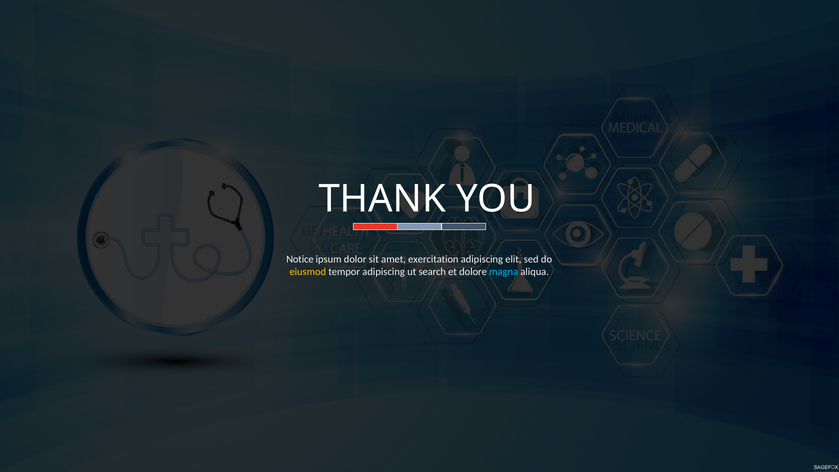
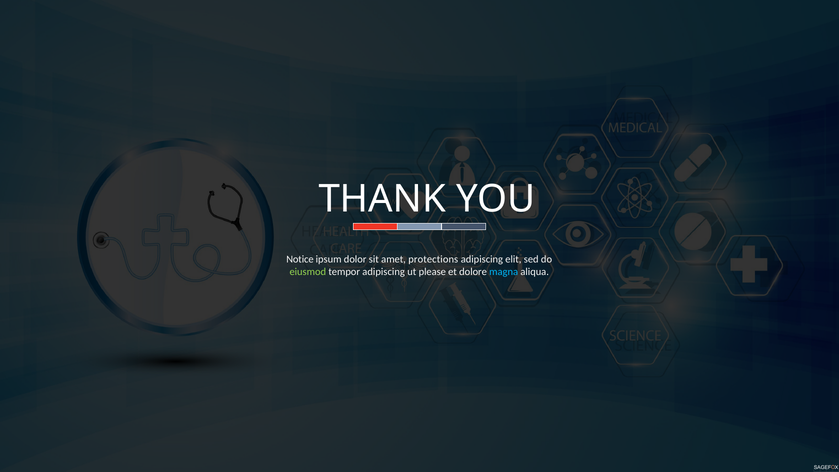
exercitation: exercitation -> protections
eiusmod colour: yellow -> light green
search: search -> please
